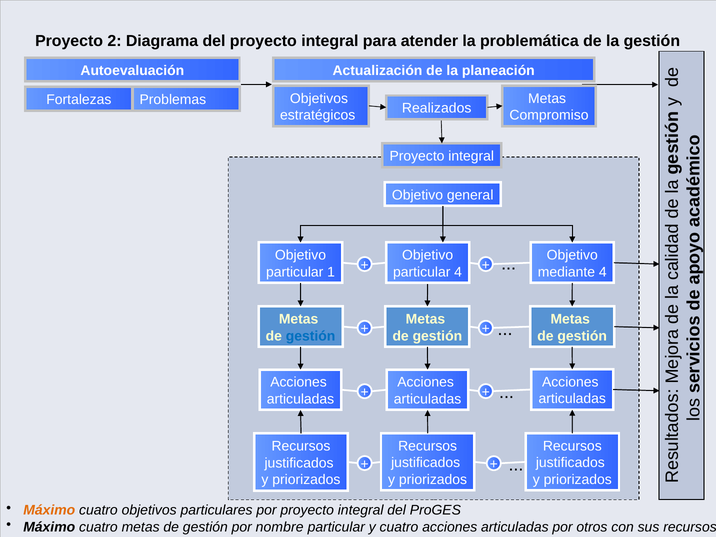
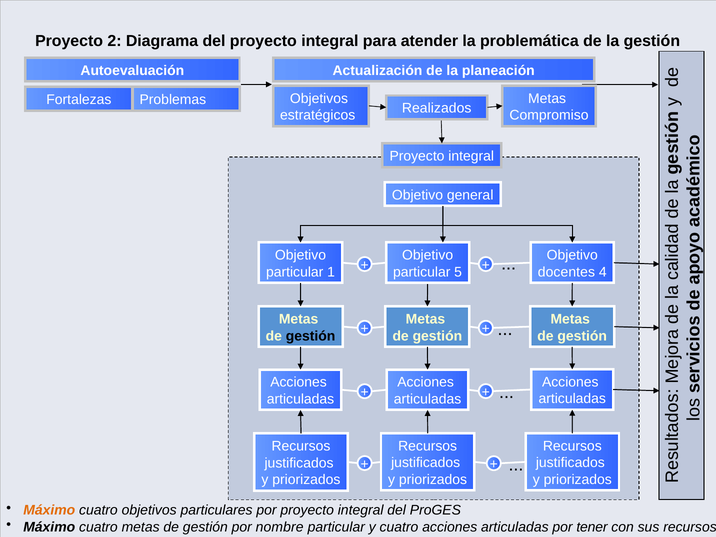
particular 4: 4 -> 5
mediante: mediante -> docentes
gestión at (311, 336) colour: blue -> black
otros: otros -> tener
